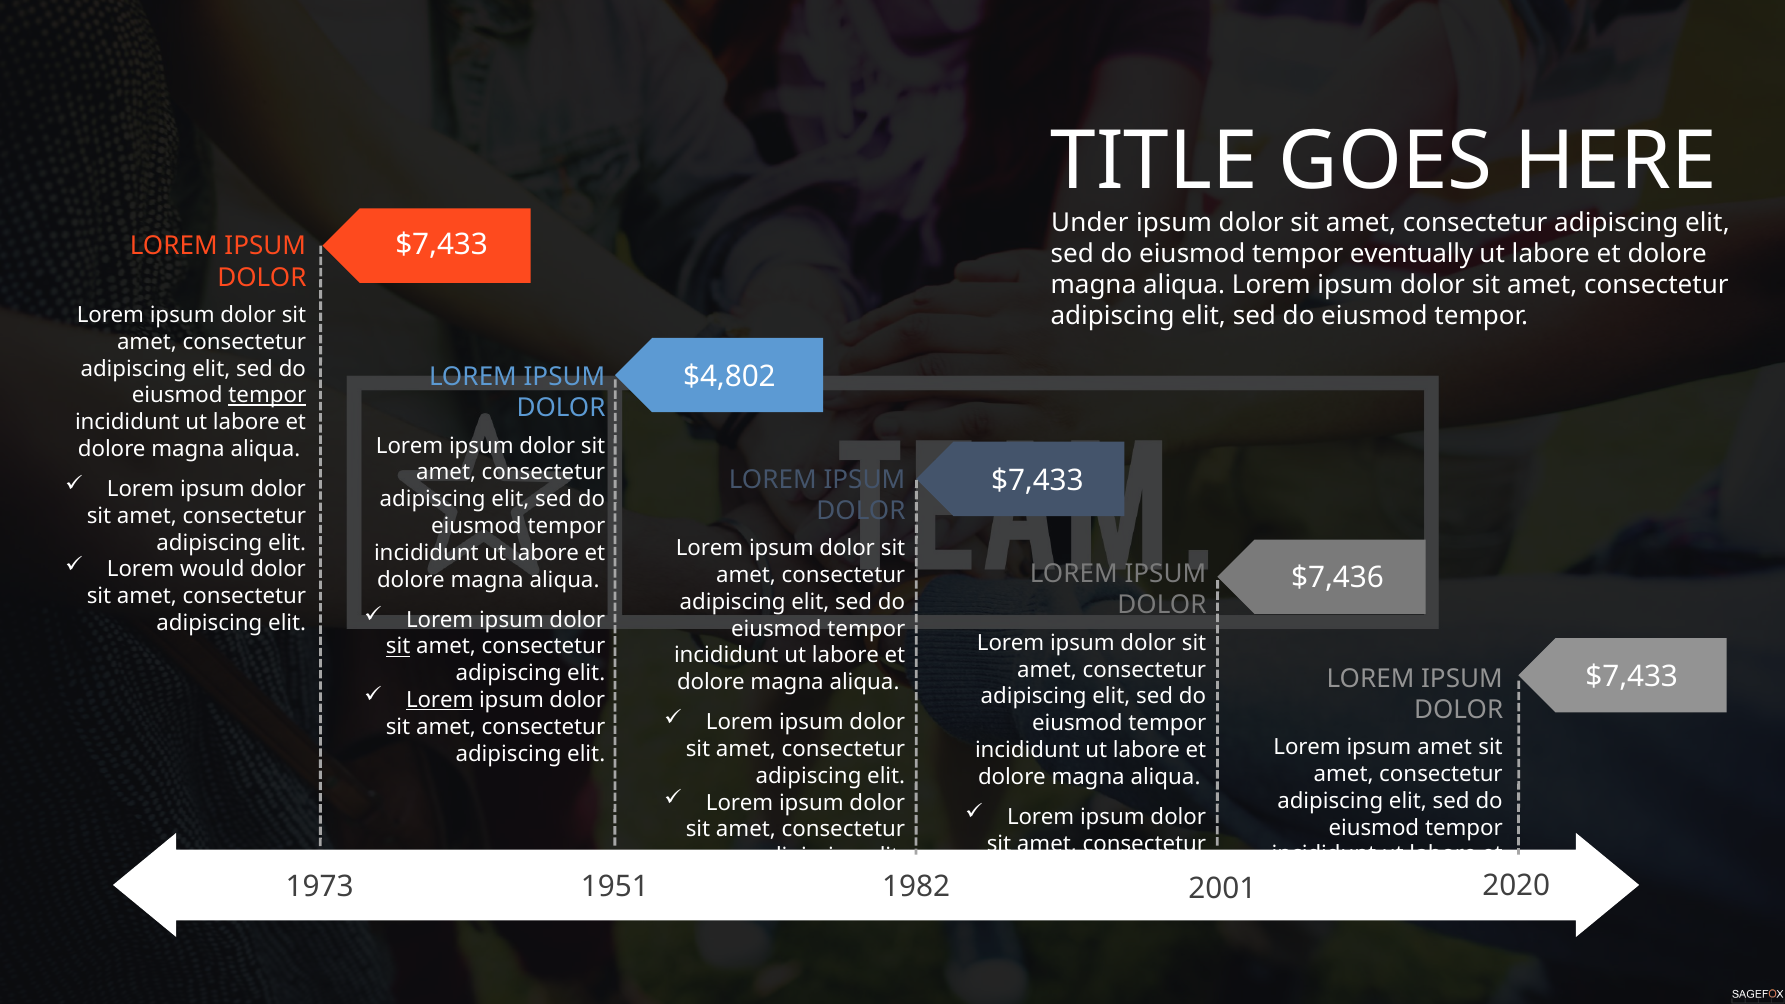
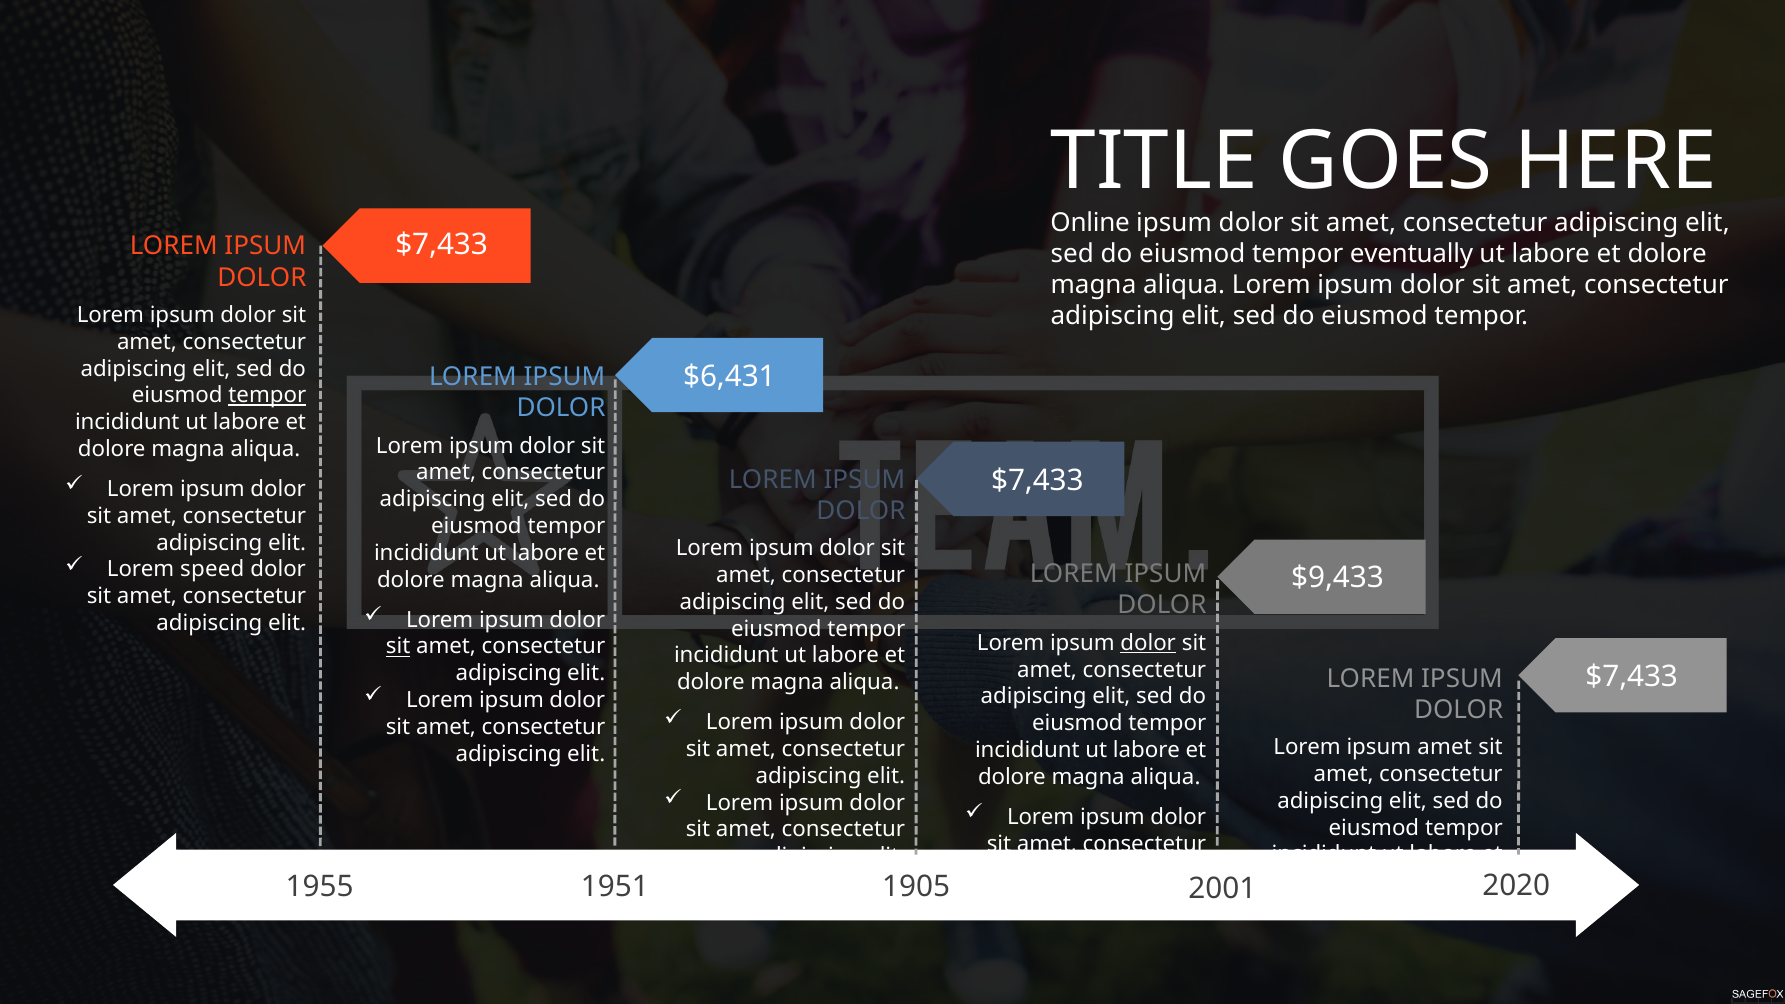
Under: Under -> Online
$4,802: $4,802 -> $6,431
would: would -> speed
$7,436: $7,436 -> $9,433
dolor at (1148, 643) underline: none -> present
Lorem at (440, 700) underline: present -> none
1973: 1973 -> 1955
1982: 1982 -> 1905
